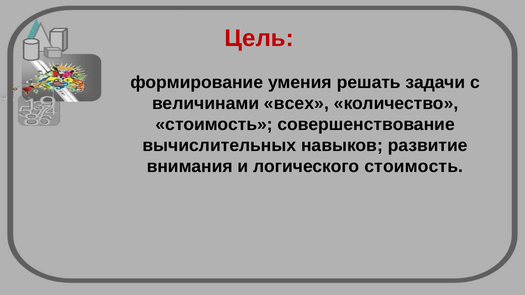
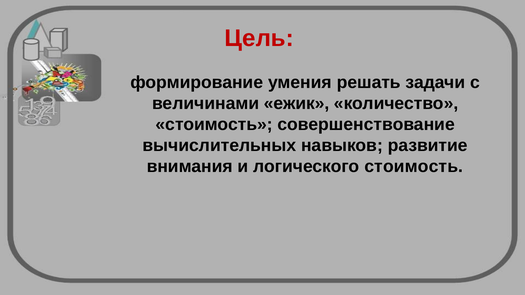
всех: всех -> ежик
